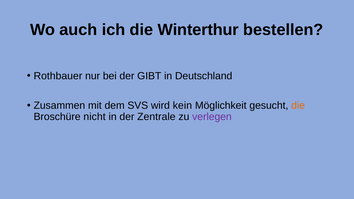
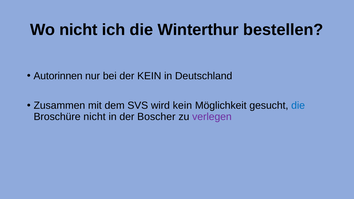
Wo auch: auch -> nicht
Rothbauer: Rothbauer -> Autorinnen
der GIBT: GIBT -> KEIN
die at (298, 106) colour: orange -> blue
Zentrale: Zentrale -> Boscher
